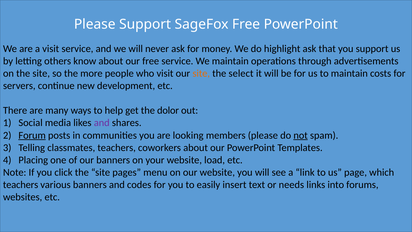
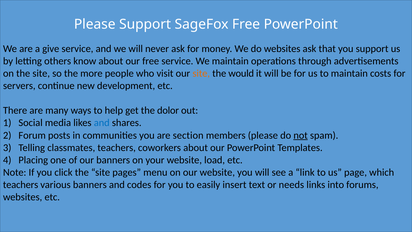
a visit: visit -> give
do highlight: highlight -> websites
select: select -> would
and at (102, 123) colour: purple -> blue
Forum underline: present -> none
looking: looking -> section
